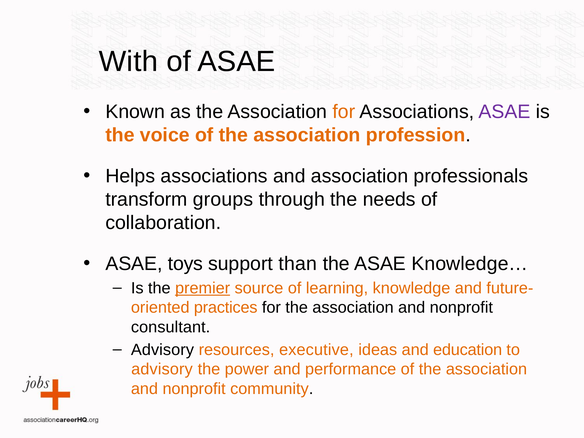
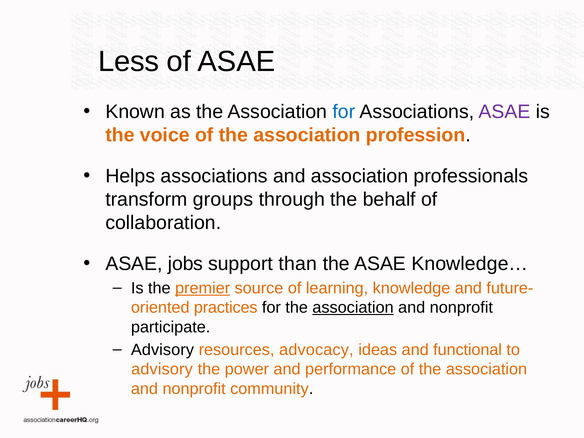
With: With -> Less
for at (344, 112) colour: orange -> blue
needs: needs -> behalf
toys: toys -> jobs
association at (353, 308) underline: none -> present
consultant: consultant -> participate
executive: executive -> advocacy
education: education -> functional
